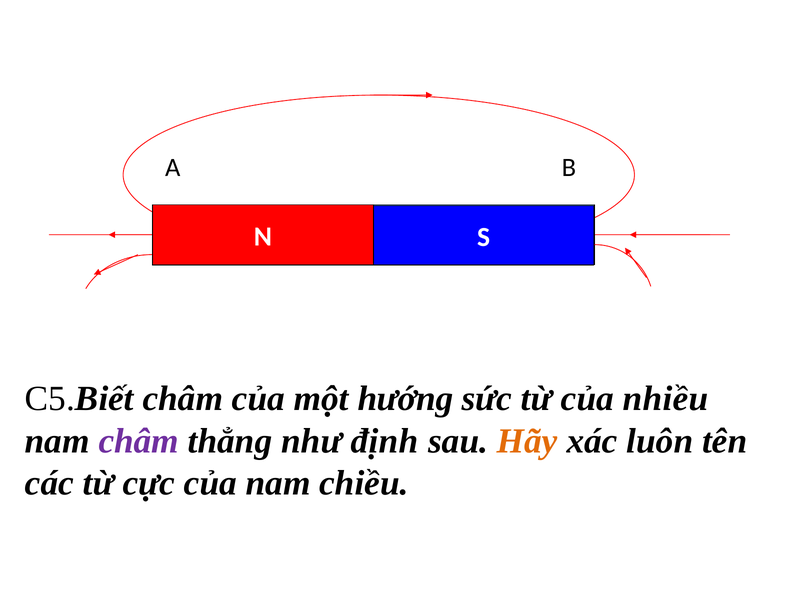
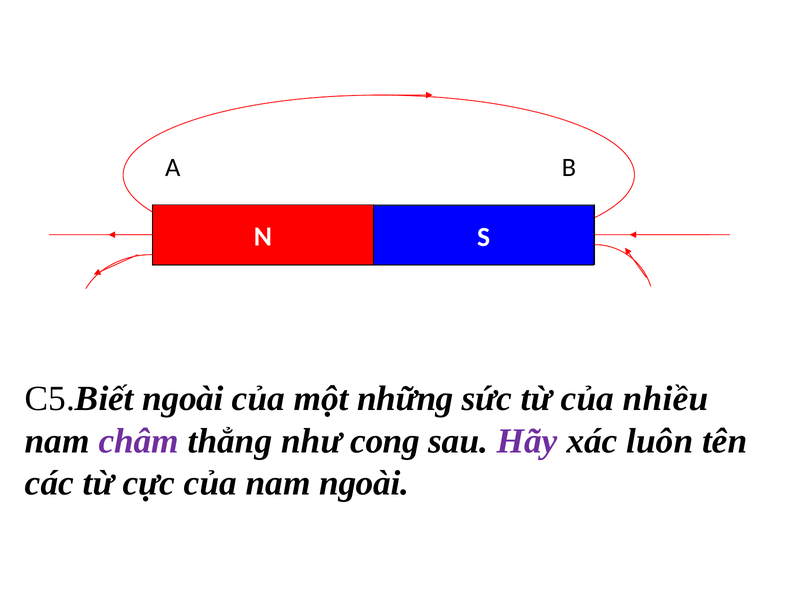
C5.Biết châm: châm -> ngoài
hướng: hướng -> những
định: định -> cong
Hãy colour: orange -> purple
nam chiều: chiều -> ngoài
